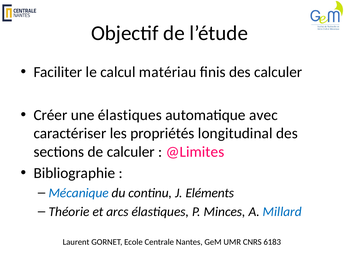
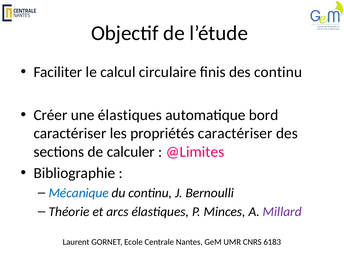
matériau: matériau -> circulaire
des calculer: calculer -> continu
avec: avec -> bord
propriétés longitudinal: longitudinal -> caractériser
Eléments: Eléments -> Bernoulli
Millard colour: blue -> purple
